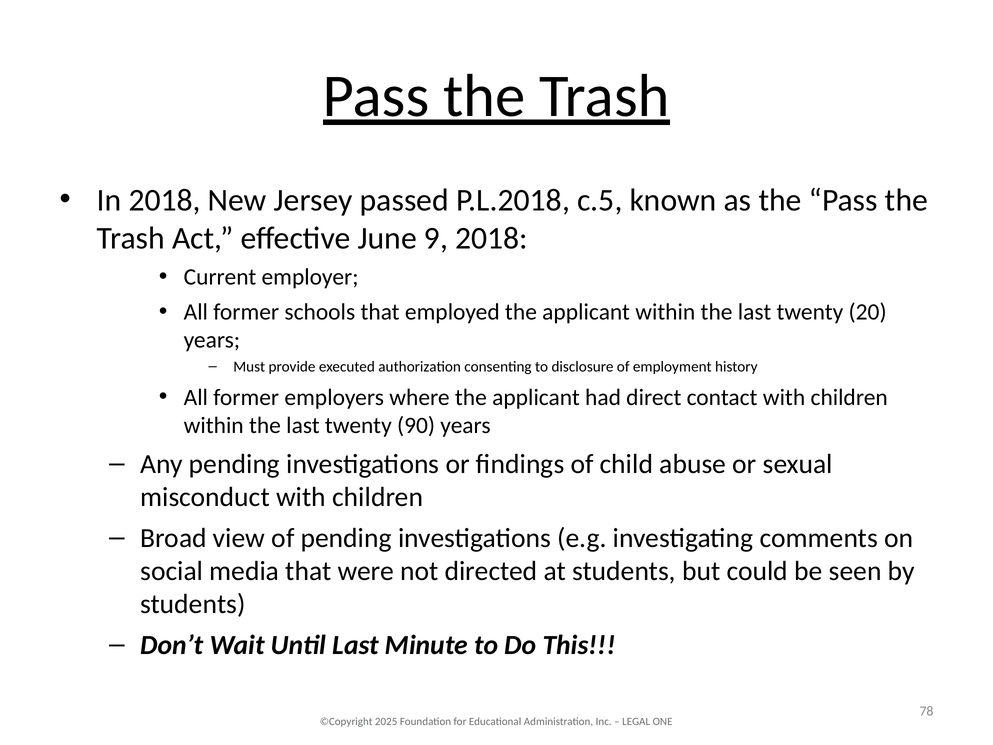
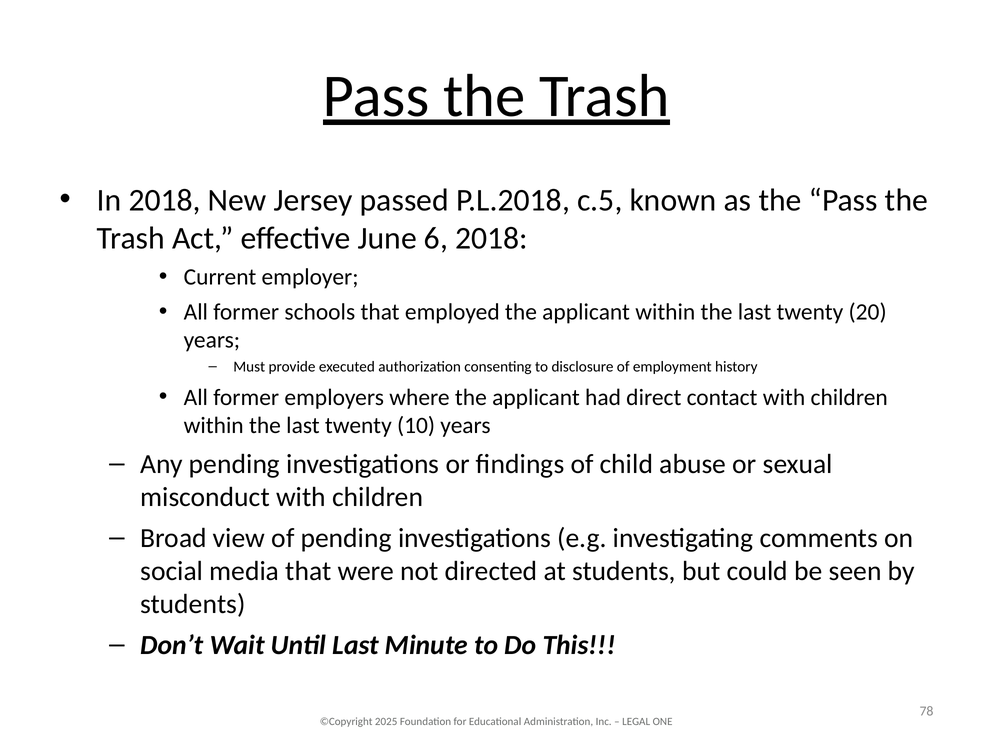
9: 9 -> 6
90: 90 -> 10
